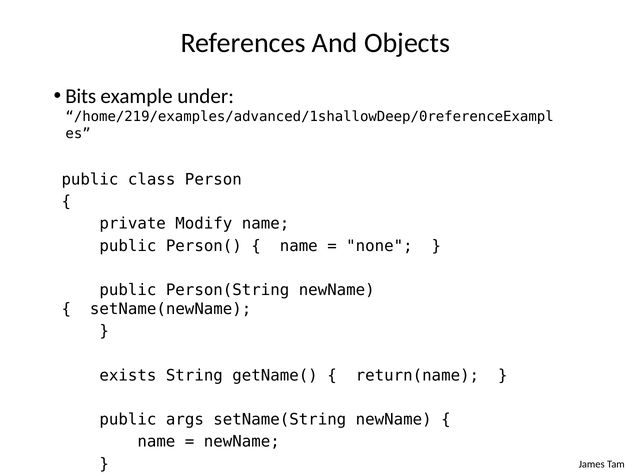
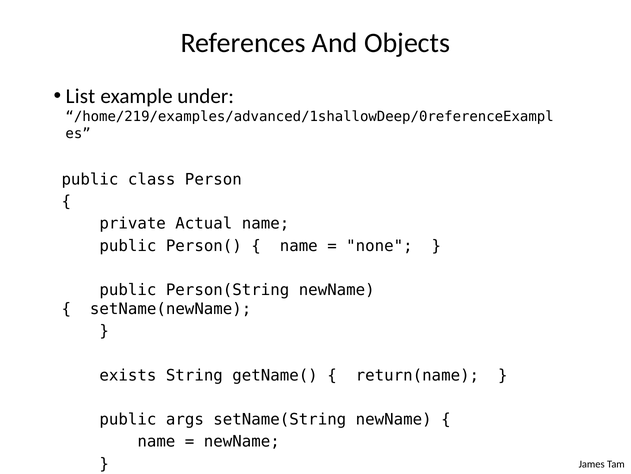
Bits: Bits -> List
Modify: Modify -> Actual
